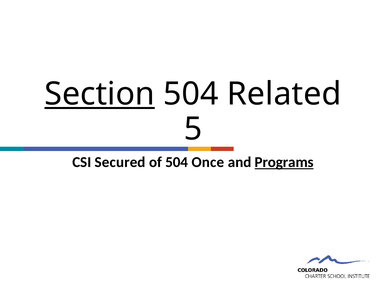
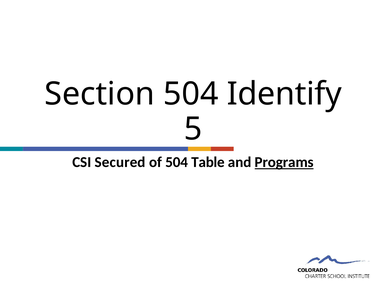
Section underline: present -> none
Related: Related -> Identify
Once: Once -> Table
